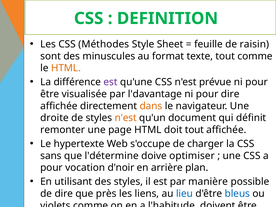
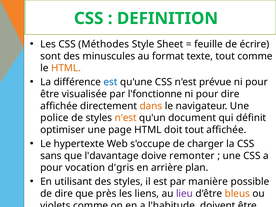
raisin: raisin -> écrire
est at (111, 82) colour: purple -> blue
l'davantage: l'davantage -> l'fonctionne
droite: droite -> police
remonter: remonter -> optimiser
l'détermine: l'détermine -> l'davantage
optimiser: optimiser -> remonter
d'noir: d'noir -> d'gris
lieu colour: blue -> purple
bleus colour: blue -> orange
